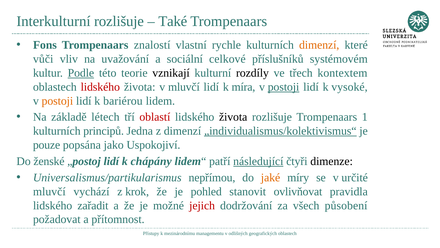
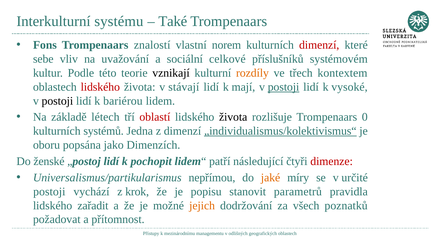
Interkulturní rozlišuje: rozlišuje -> systému
rychle: rychle -> norem
dimenzí at (319, 45) colour: orange -> red
vůči: vůči -> sebe
Podle underline: present -> none
rozdíly colour: black -> orange
v mluvčí: mluvčí -> stávají
míra: míra -> mají
postoji at (57, 101) colour: orange -> black
1: 1 -> 0
principů: principů -> systémů
pouze: pouze -> oboru
Uspokojiví: Uspokojiví -> Dimenzích
chápány: chápány -> pochopit
následující underline: present -> none
dimenze colour: black -> red
mluvčí at (49, 191): mluvčí -> postoji
pohled: pohled -> popisu
ovlivňovat: ovlivňovat -> parametrů
jejich colour: red -> orange
působení: působení -> poznatků
